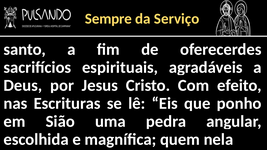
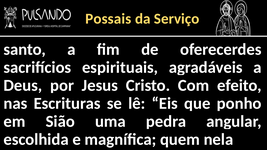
Sempre: Sempre -> Possais
